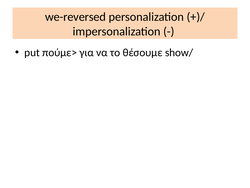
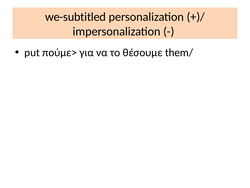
we-reversed: we-reversed -> we-subtitled
show/: show/ -> them/
